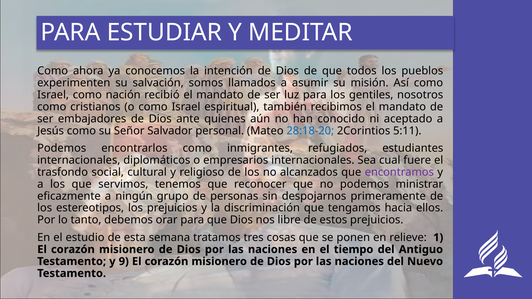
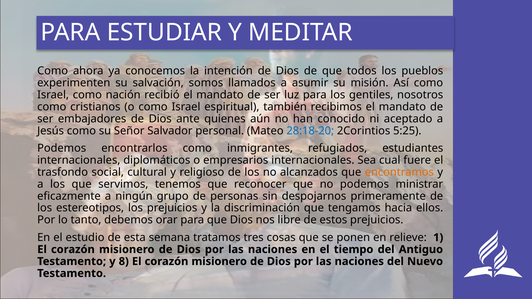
5:11: 5:11 -> 5:25
encontramos colour: purple -> orange
9: 9 -> 8
